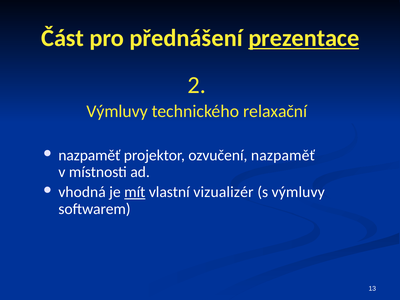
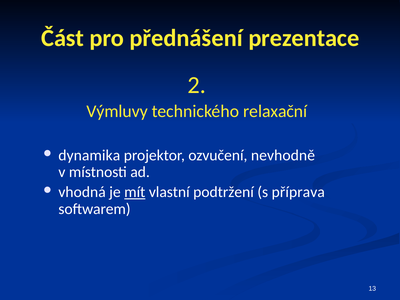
prezentace underline: present -> none
nazpaměť at (89, 155): nazpaměť -> dynamika
ozvučení nazpaměť: nazpaměť -> nevhodně
vizualizér: vizualizér -> podtržení
s výmluvy: výmluvy -> příprava
